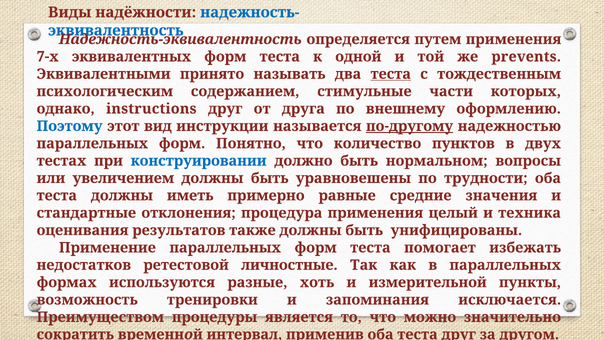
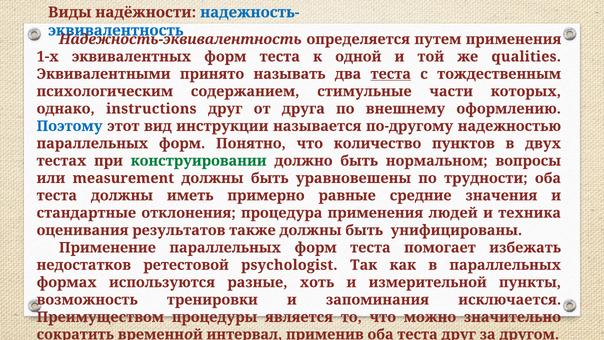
7-х: 7-х -> 1-х
prevents: prevents -> qualities
по-другому underline: present -> none
конструировании colour: blue -> green
увеличением: увеличением -> measurement
целый: целый -> людей
личностные: личностные -> psychologist
